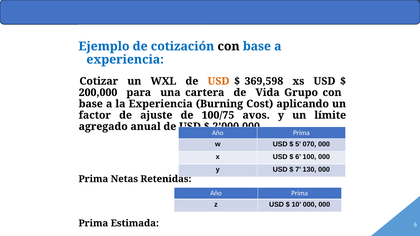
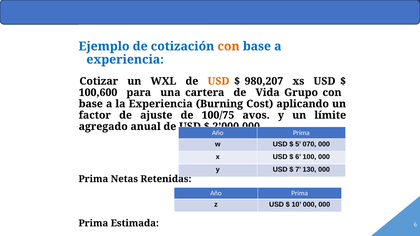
con at (229, 46) colour: black -> orange
369,598: 369,598 -> 980,207
200,000: 200,000 -> 100,600
